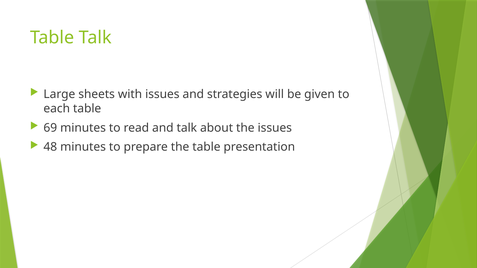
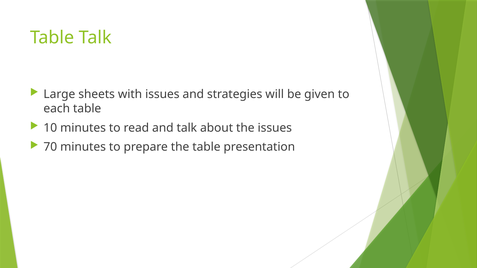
69: 69 -> 10
48: 48 -> 70
